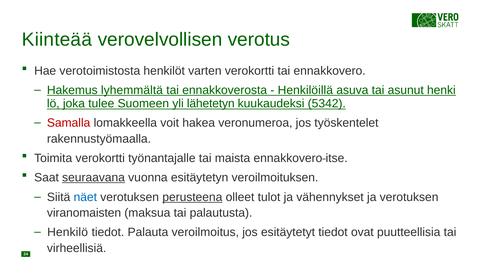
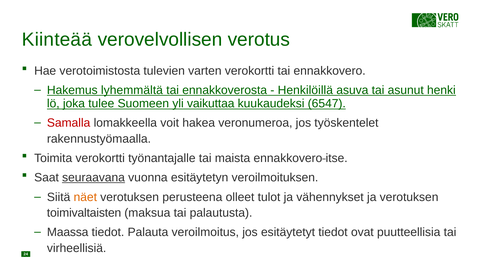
henkilöt: henkilöt -> tulevien
lähetetyn: lähetetyn -> vaikuttaa
5342: 5342 -> 6547
näet colour: blue -> orange
perusteena underline: present -> none
viranomaisten: viranomaisten -> toimivaltaisten
Henkilö: Henkilö -> Maassa
